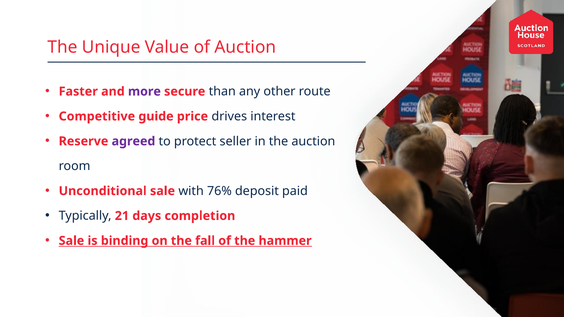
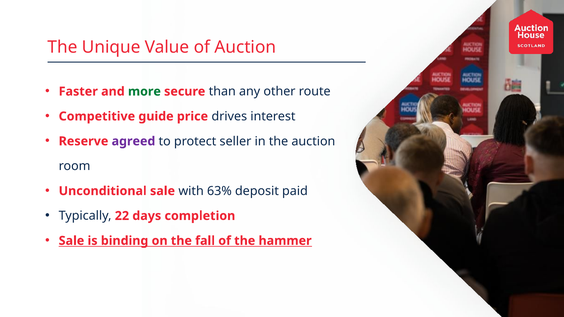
more colour: purple -> green
76%: 76% -> 63%
21: 21 -> 22
